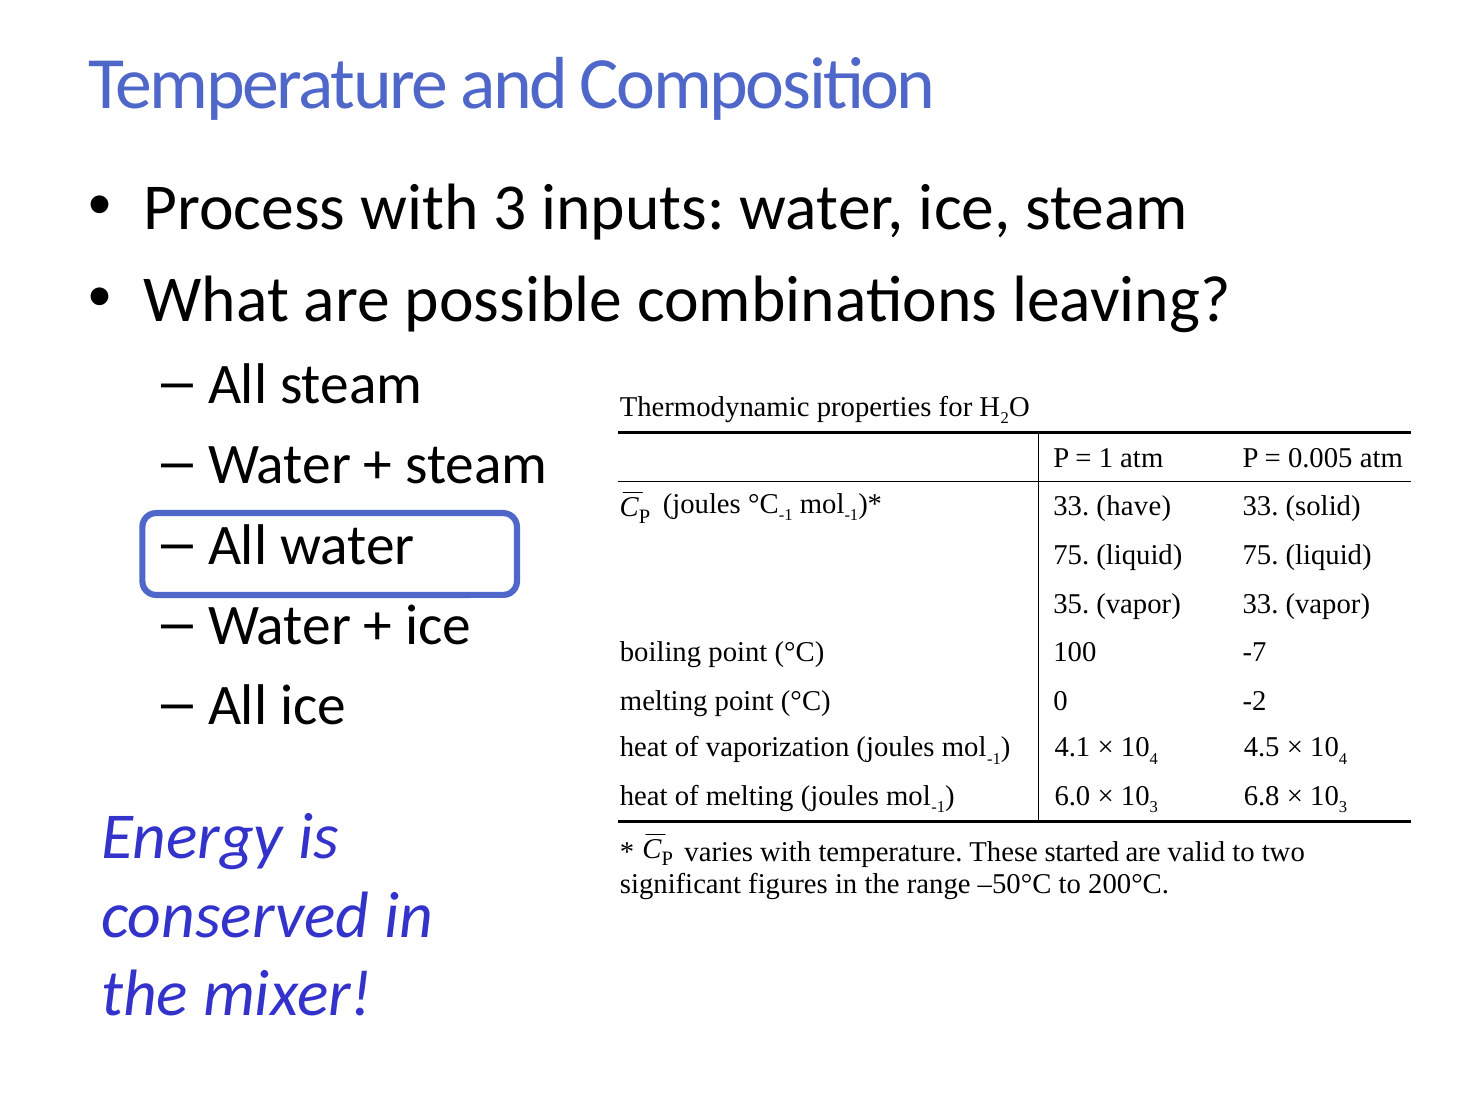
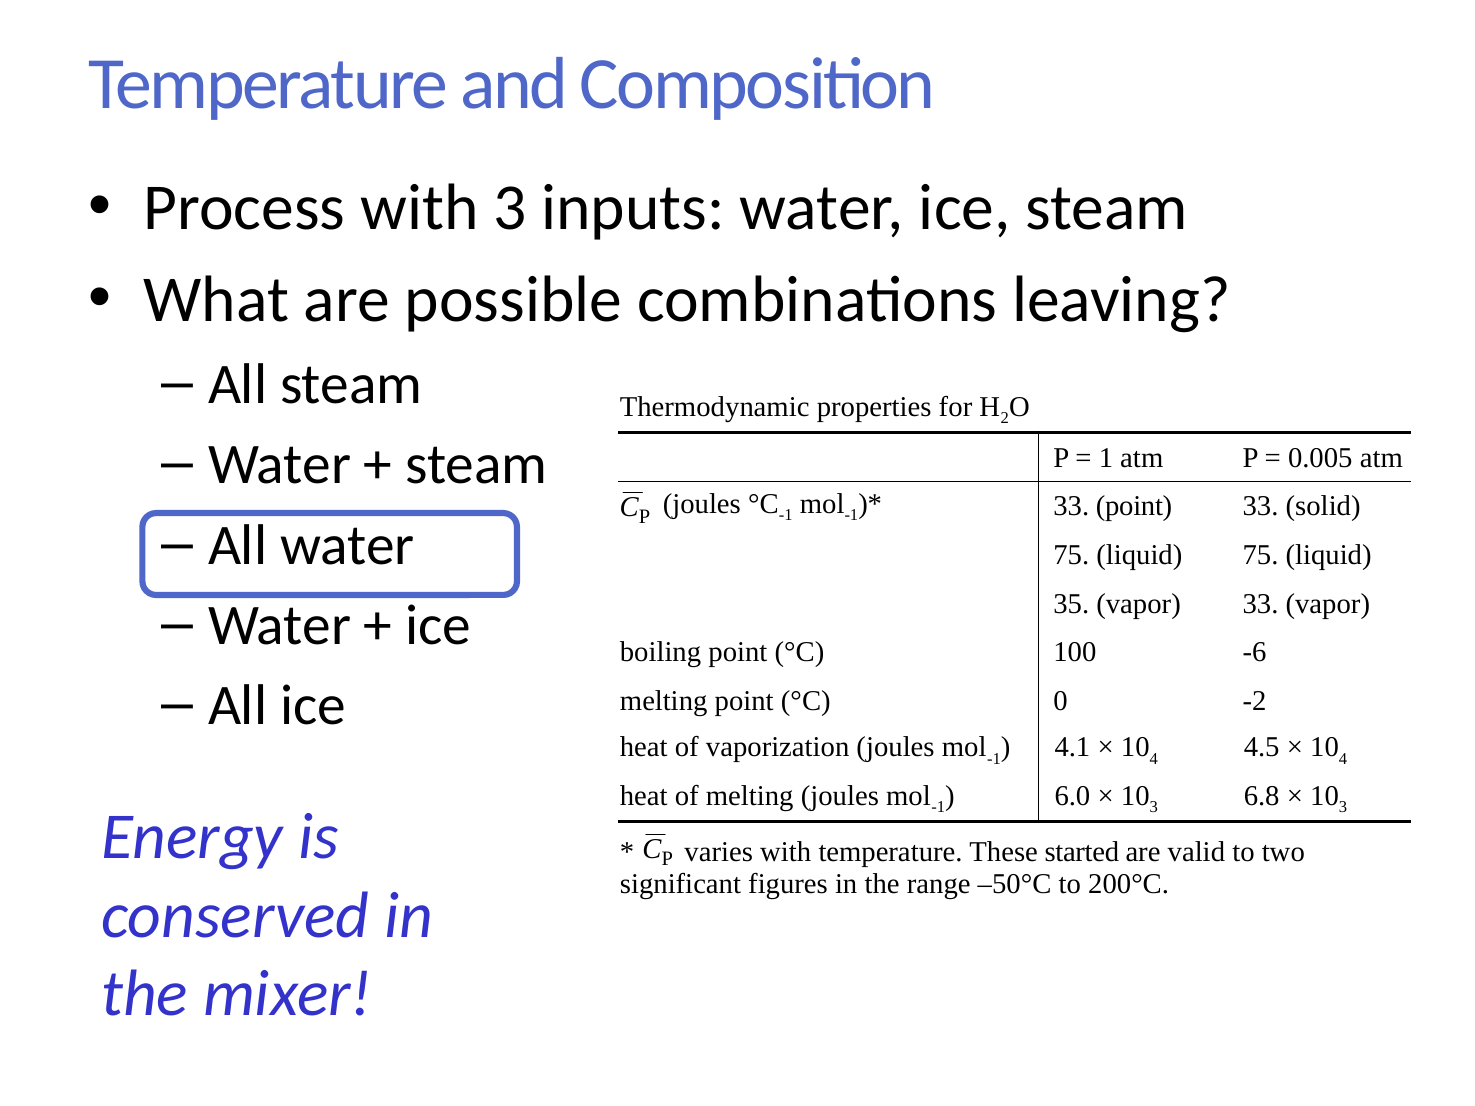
33 have: have -> point
-7: -7 -> -6
